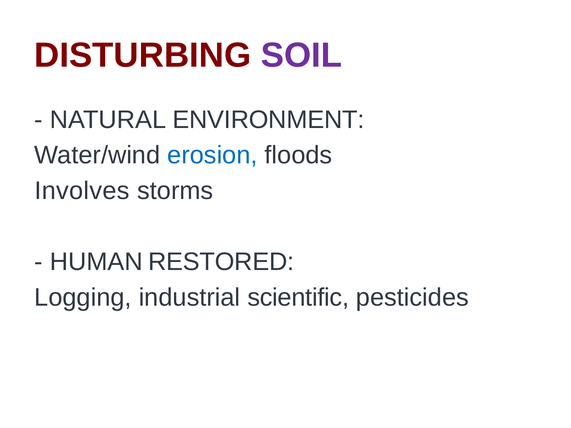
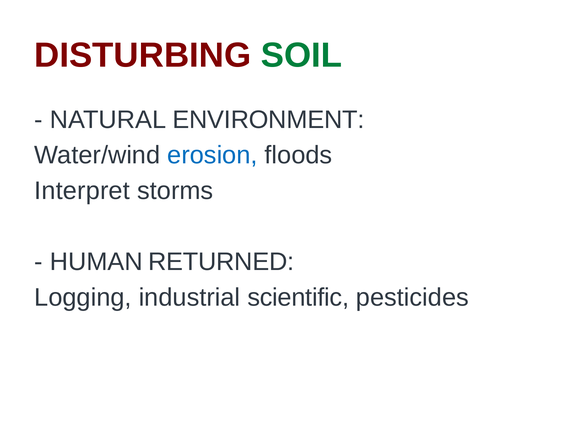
SOIL colour: purple -> green
Involves: Involves -> Interpret
RESTORED: RESTORED -> RETURNED
